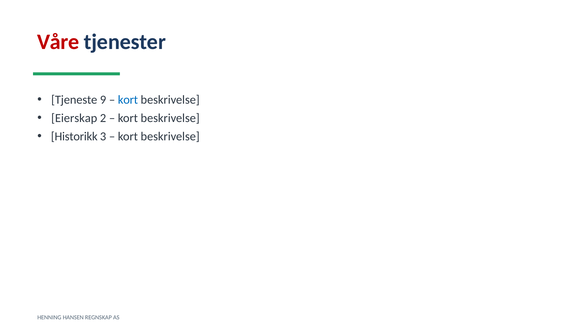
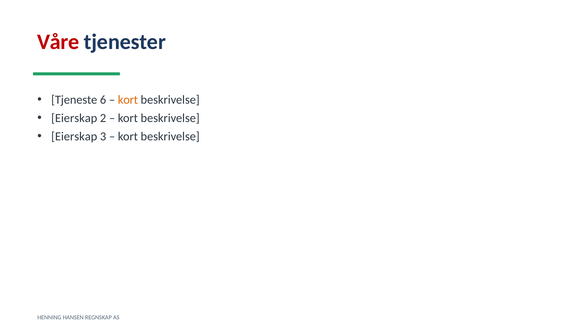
9: 9 -> 6
kort at (128, 100) colour: blue -> orange
Historikk at (74, 136): Historikk -> Eierskap
